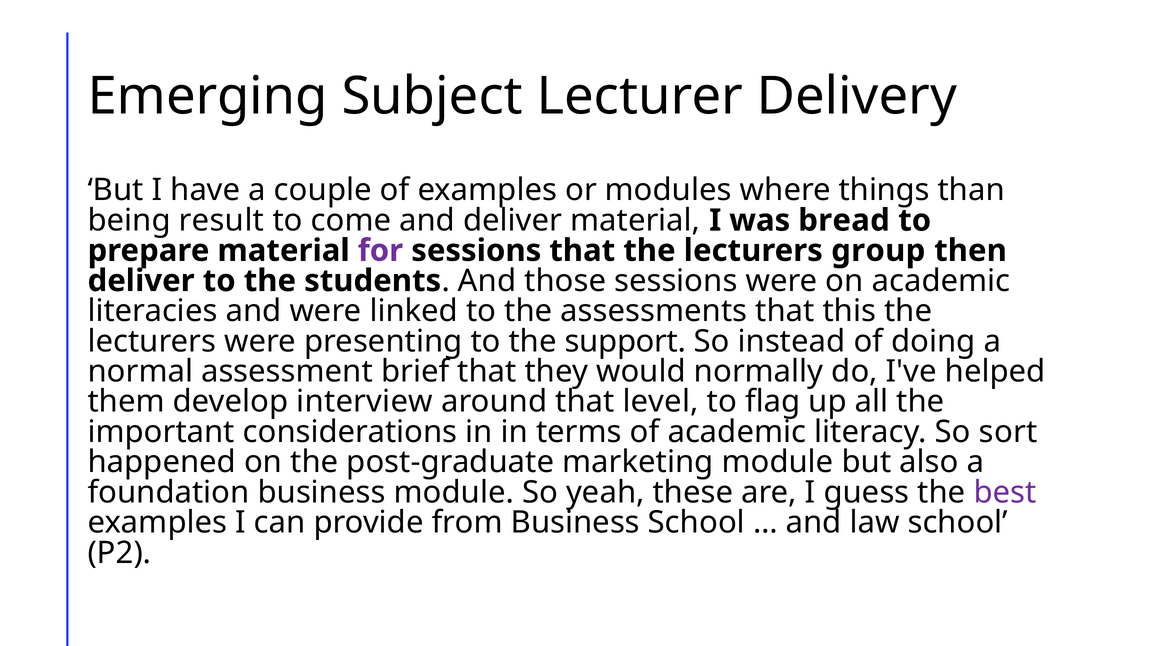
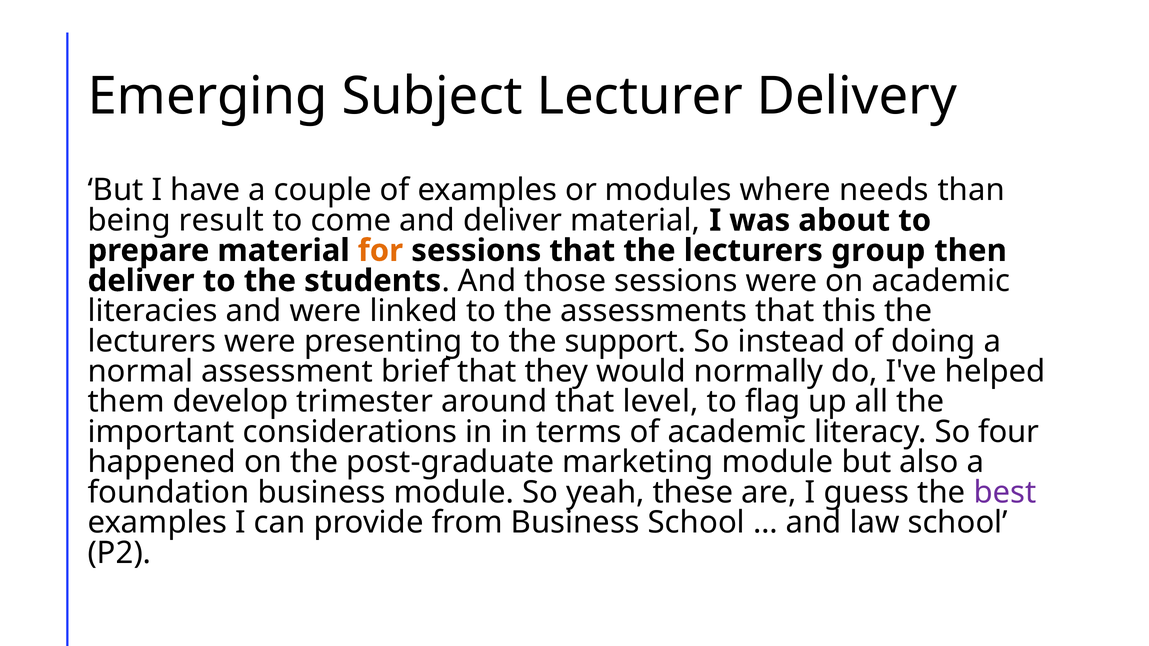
things: things -> needs
bread: bread -> about
for colour: purple -> orange
interview: interview -> trimester
sort: sort -> four
